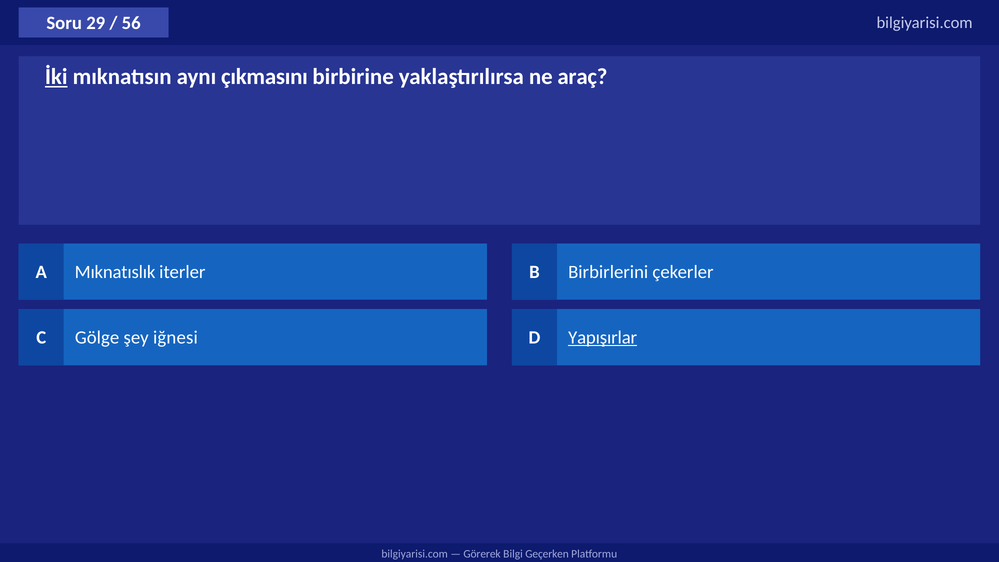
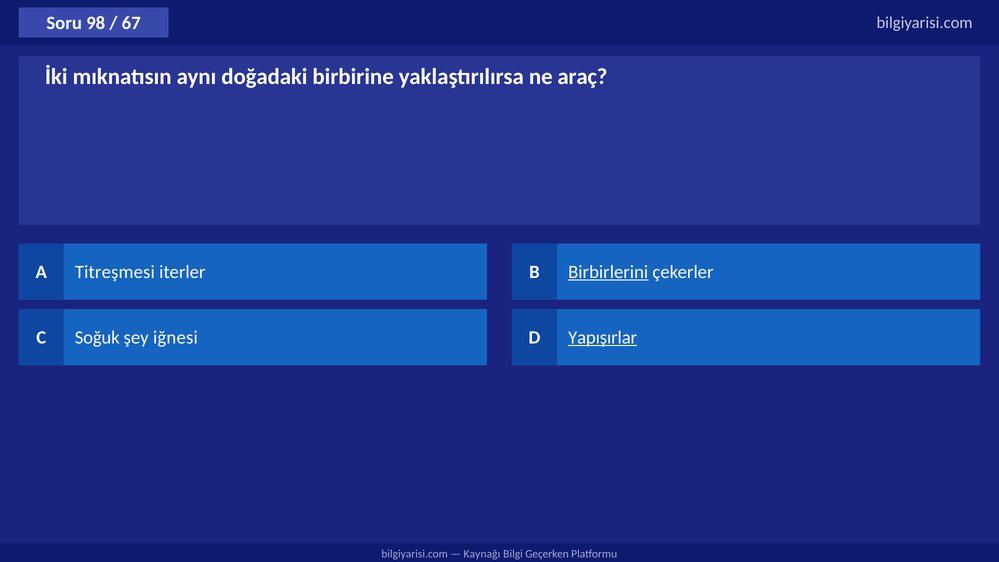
29: 29 -> 98
56: 56 -> 67
İki underline: present -> none
çıkmasını: çıkmasını -> doğadaki
Mıknatıslık: Mıknatıslık -> Titreşmesi
Birbirlerini underline: none -> present
Gölge: Gölge -> Soğuk
Görerek: Görerek -> Kaynağı
